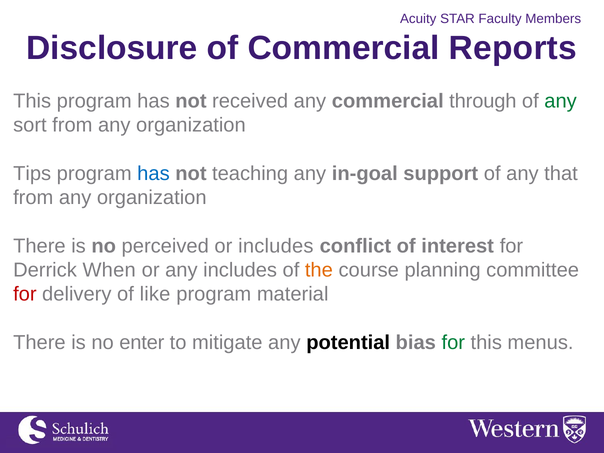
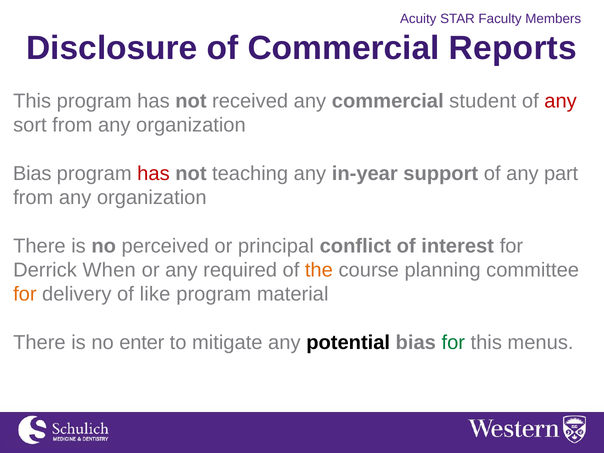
through: through -> student
any at (561, 101) colour: green -> red
Tips at (32, 174): Tips -> Bias
has at (153, 174) colour: blue -> red
in-goal: in-goal -> in-year
that: that -> part
or includes: includes -> principal
any includes: includes -> required
for at (25, 294) colour: red -> orange
